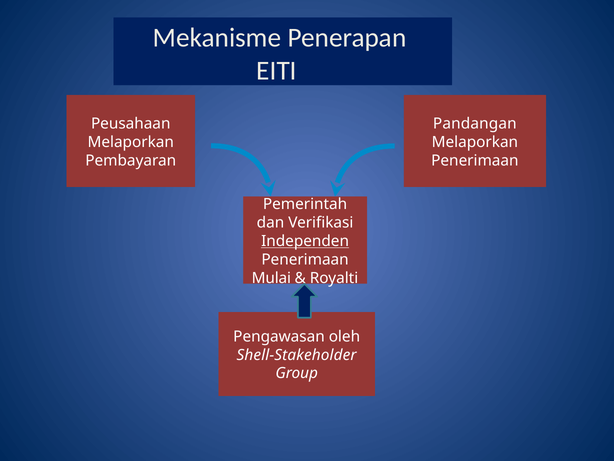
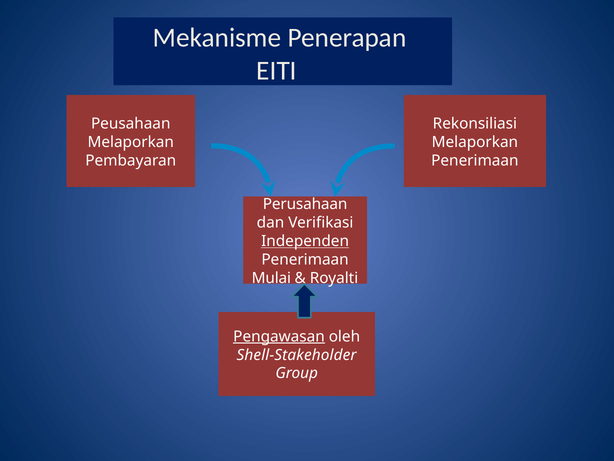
Pandangan: Pandangan -> Rekonsiliasi
Pemerintah: Pemerintah -> Perusahaan
Pengawasan underline: none -> present
